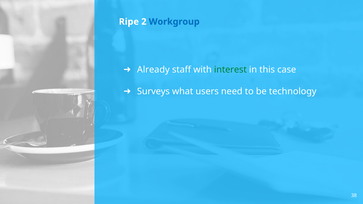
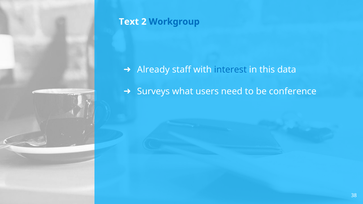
Ripe: Ripe -> Text
interest colour: green -> blue
case: case -> data
technology: technology -> conference
